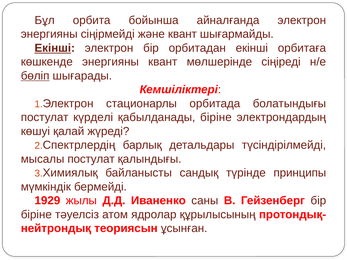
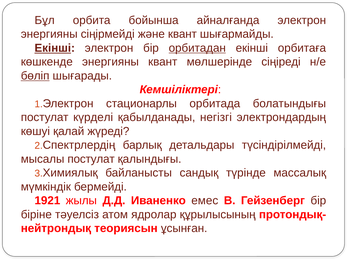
орбитадан underline: none -> present
қабылданады біріне: біріне -> негізгі
принципы: принципы -> массалық
1929: 1929 -> 1921
саны: саны -> емес
